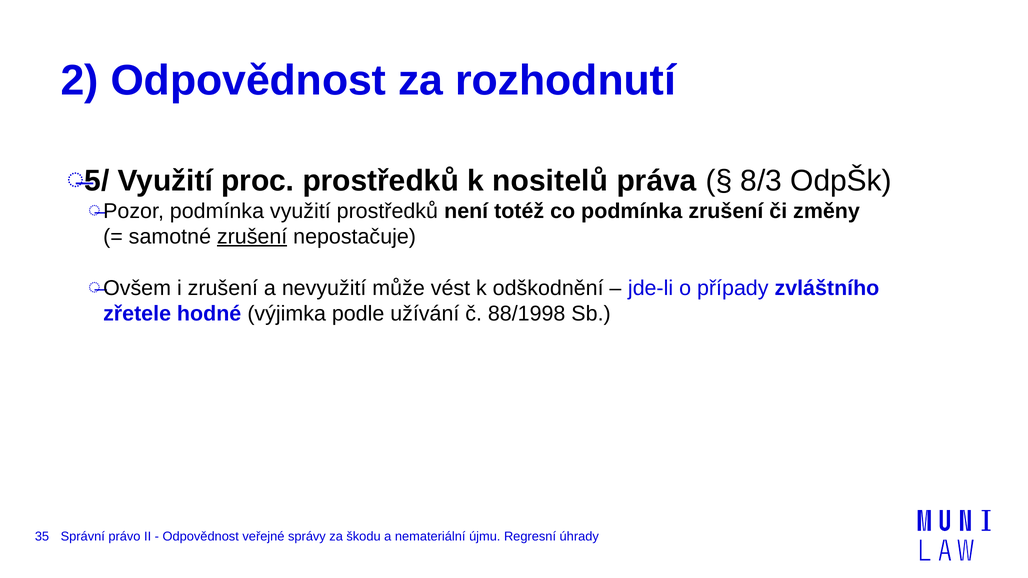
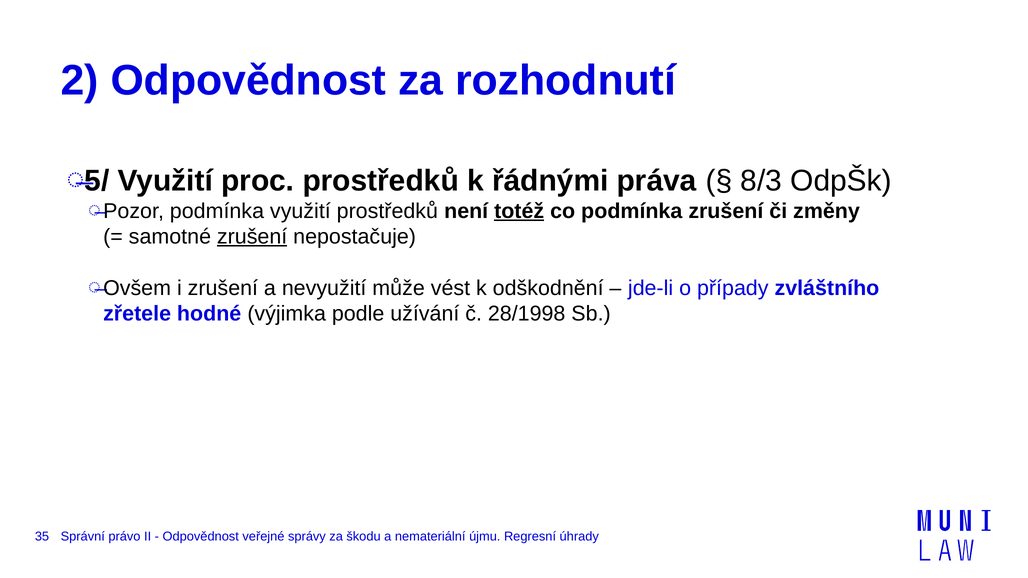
nositelů: nositelů -> řádnými
totéž underline: none -> present
88/1998: 88/1998 -> 28/1998
